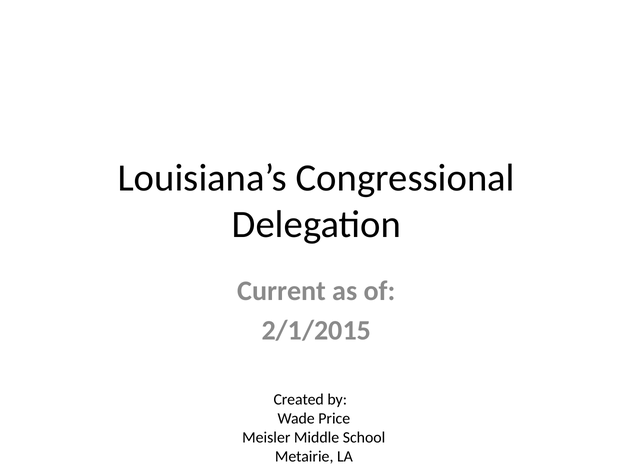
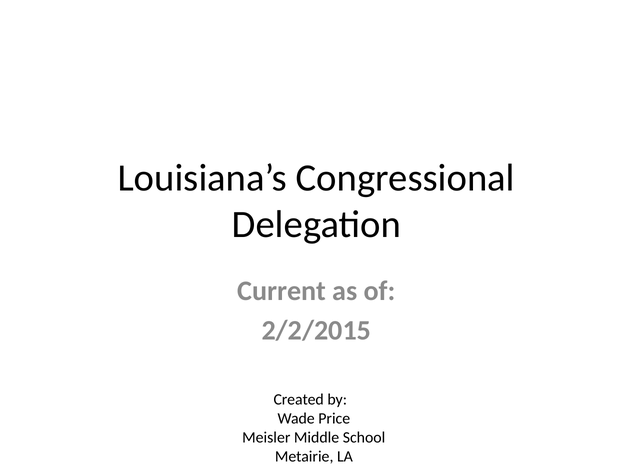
2/1/2015: 2/1/2015 -> 2/2/2015
